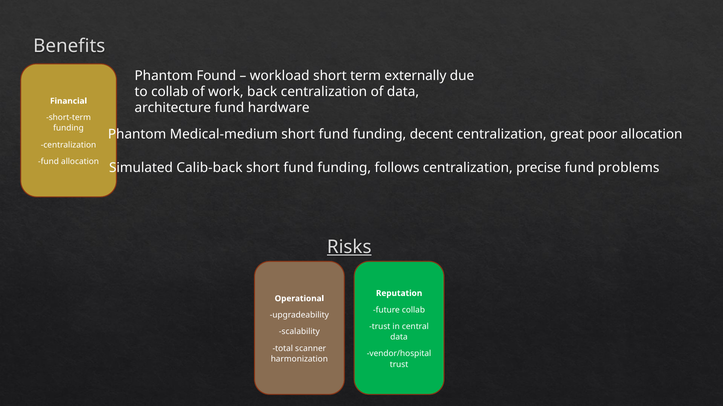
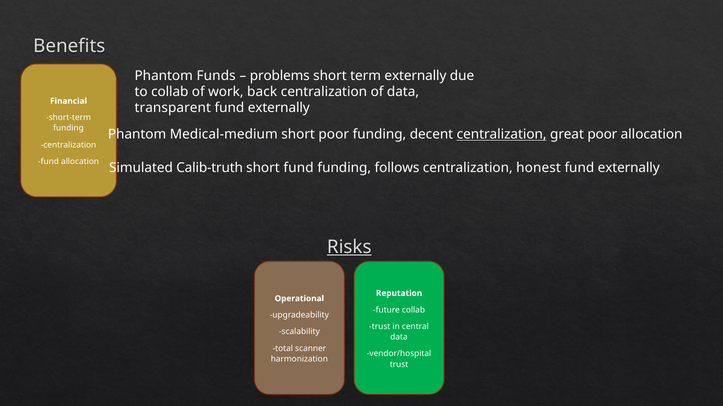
Found: Found -> Funds
workload: workload -> problems
architecture: architecture -> transparent
hardware at (279, 108): hardware -> externally
fund at (334, 135): fund -> poor
centralization at (502, 135) underline: none -> present
Calib-back: Calib-back -> Calib-truth
precise: precise -> honest
problems at (629, 168): problems -> externally
